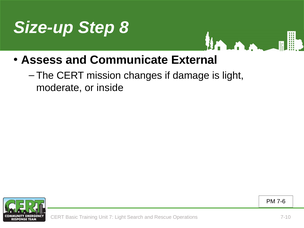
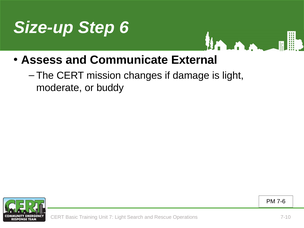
8: 8 -> 6
inside: inside -> buddy
